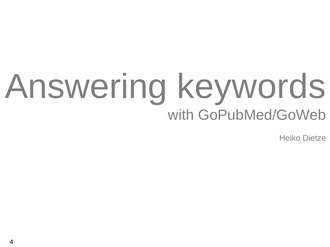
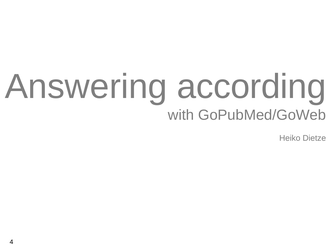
keywords: keywords -> according
